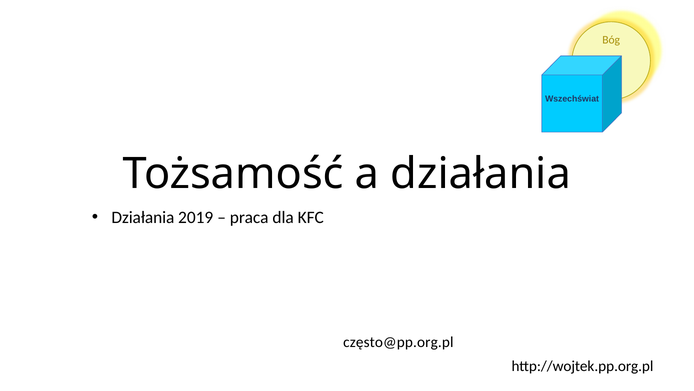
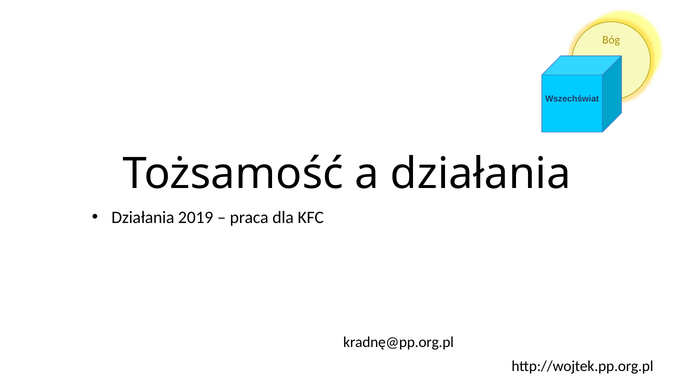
często@pp.org.pl: często@pp.org.pl -> kradnę@pp.org.pl
